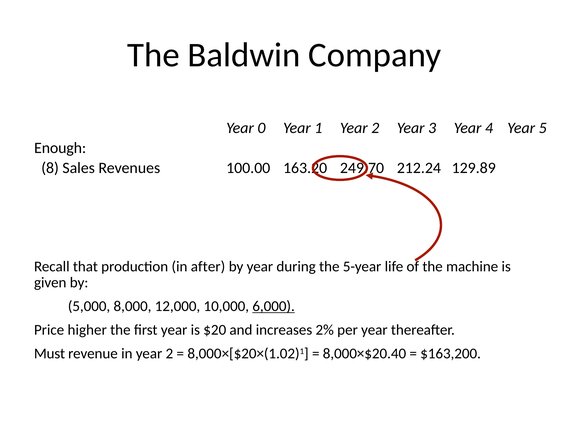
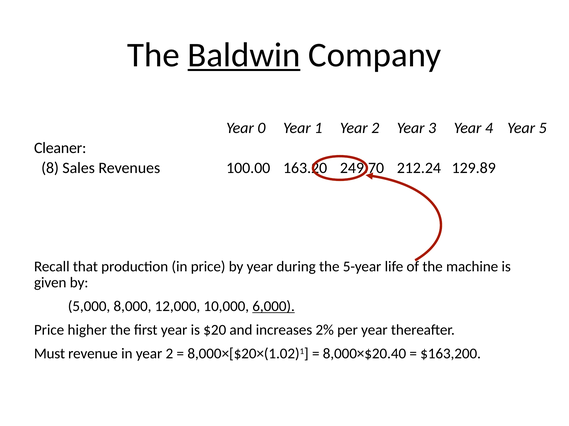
Baldwin underline: none -> present
Enough: Enough -> Cleaner
in after: after -> price
